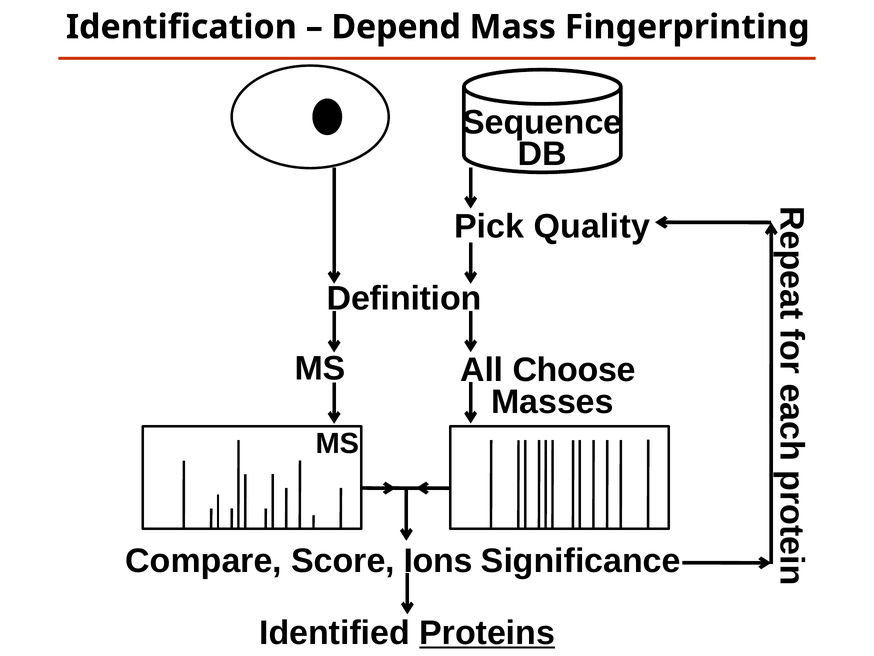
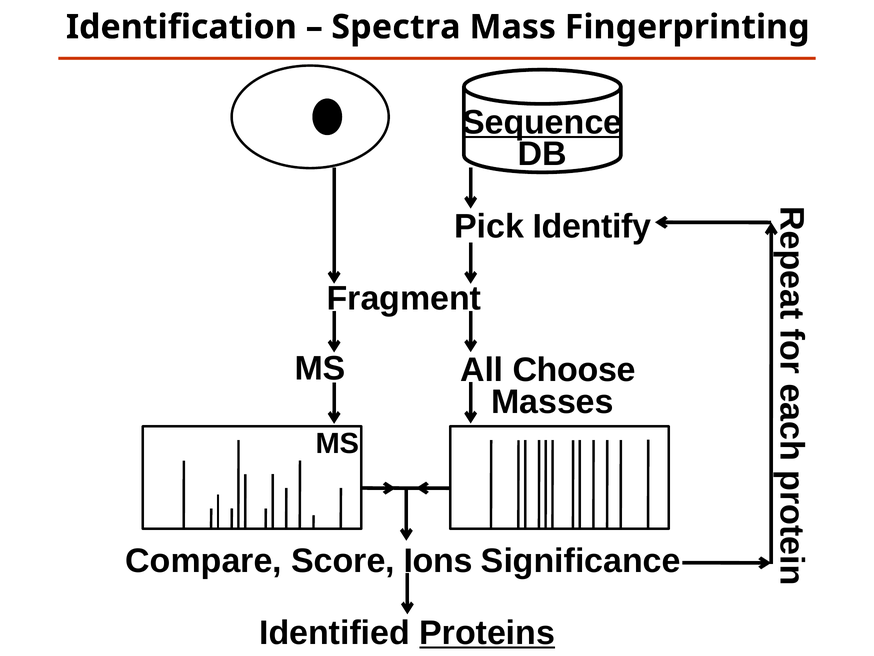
Depend: Depend -> Spectra
Sequence underline: none -> present
Quality: Quality -> Identify
Definition: Definition -> Fragment
